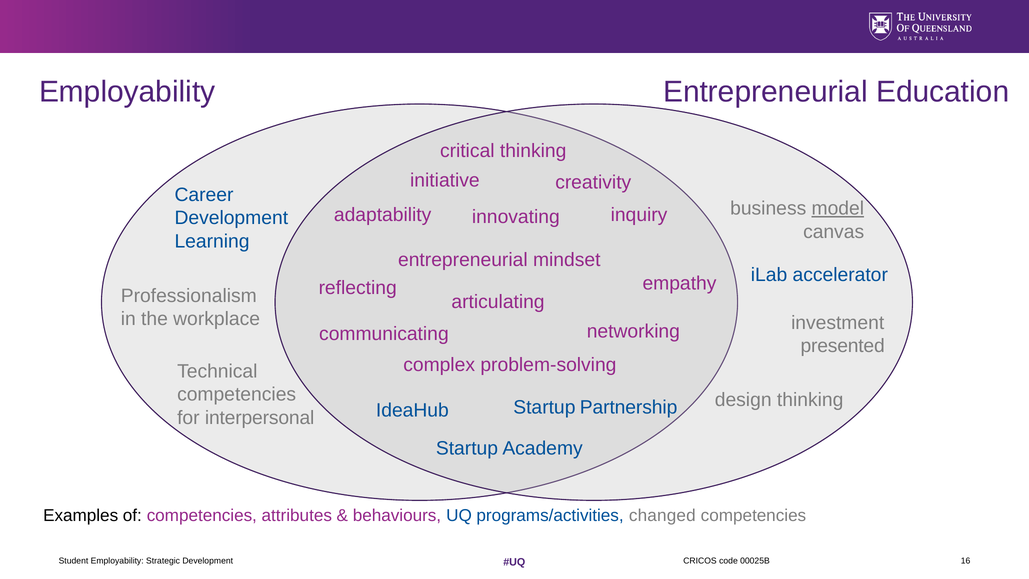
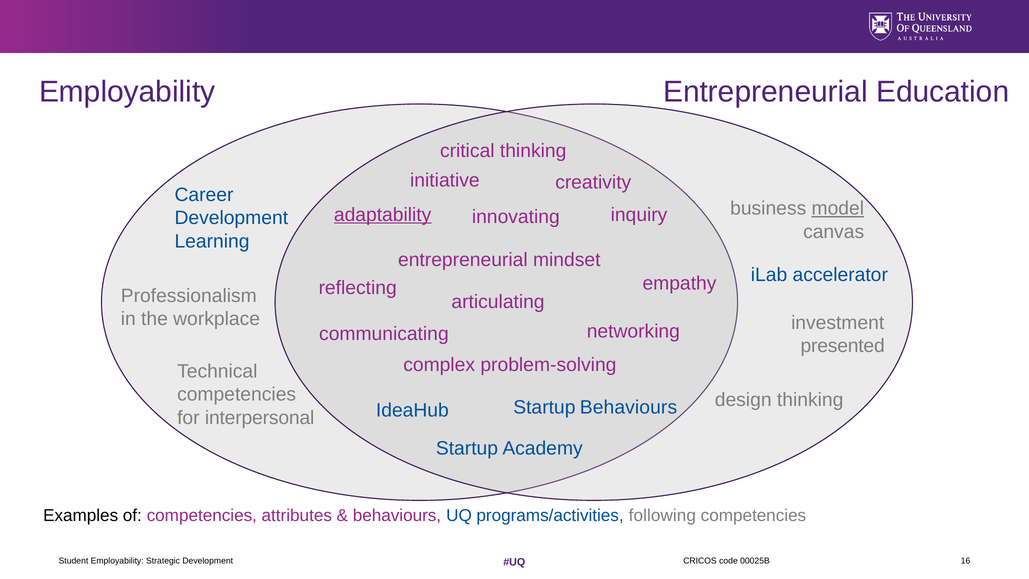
adaptability underline: none -> present
Startup Partnership: Partnership -> Behaviours
changed: changed -> following
